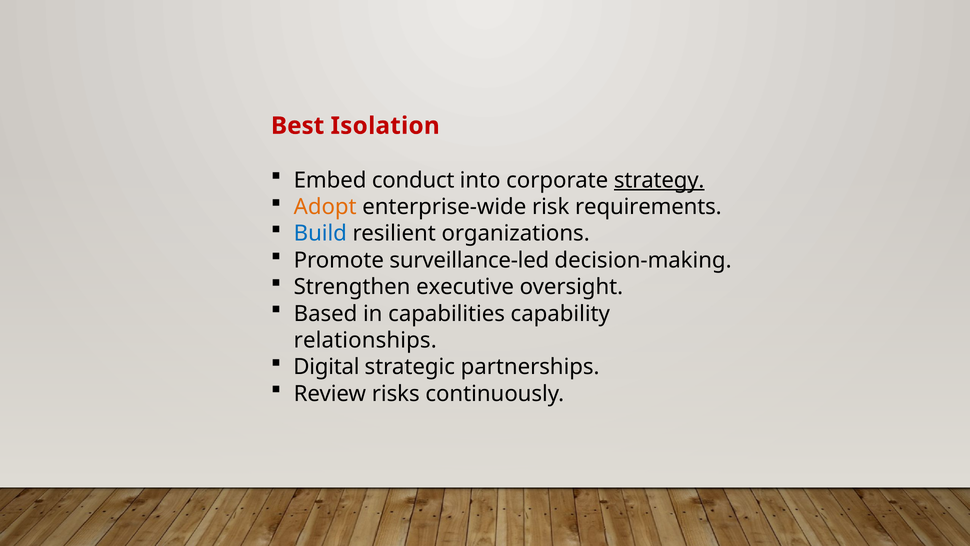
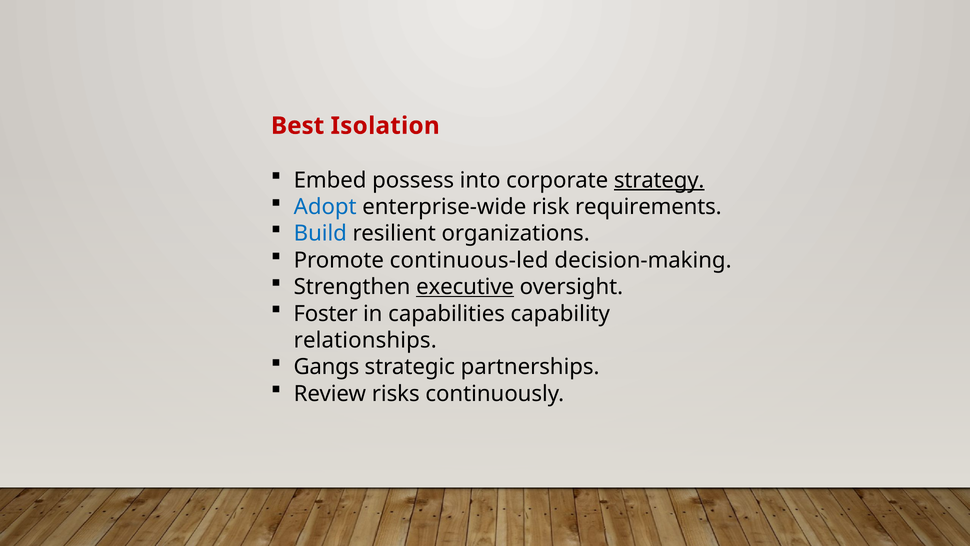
conduct: conduct -> possess
Adopt colour: orange -> blue
surveillance-led: surveillance-led -> continuous-led
executive underline: none -> present
Based: Based -> Foster
Digital: Digital -> Gangs
